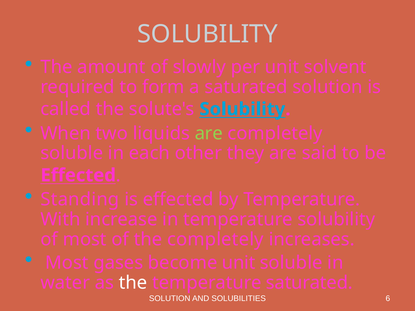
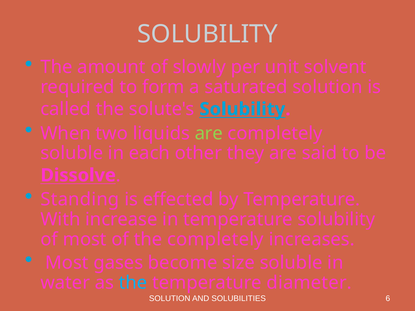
Effected at (78, 175): Effected -> Dissolve
become unit: unit -> size
the at (133, 283) colour: white -> light blue
temperature saturated: saturated -> diameter
